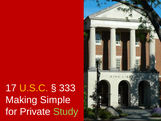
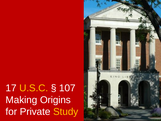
333: 333 -> 107
Simple: Simple -> Origins
Study colour: light green -> yellow
